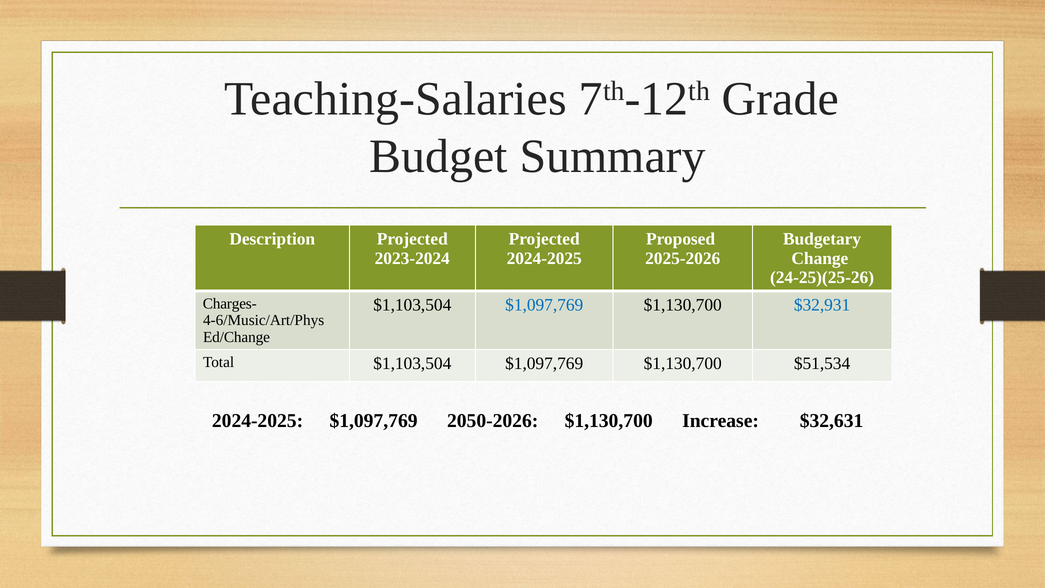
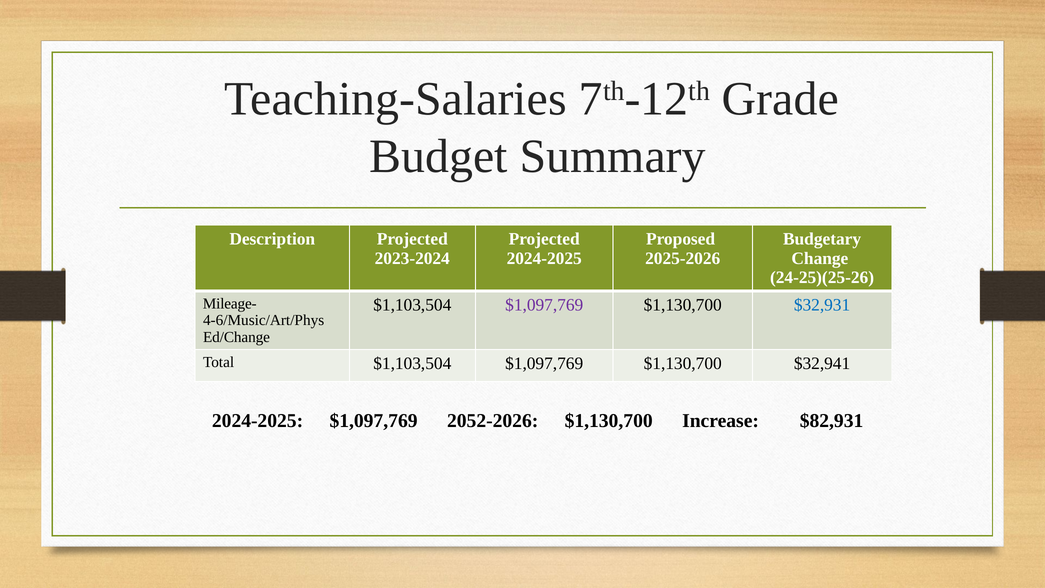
Charges-: Charges- -> Mileage-
$1,097,769 at (544, 305) colour: blue -> purple
$51,534: $51,534 -> $32,941
2050-2026: 2050-2026 -> 2052-2026
$32,631: $32,631 -> $82,931
